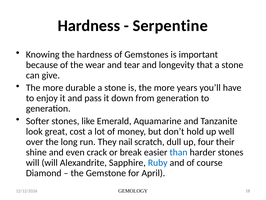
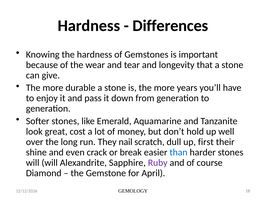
Serpentine: Serpentine -> Differences
four: four -> first
Ruby colour: blue -> purple
